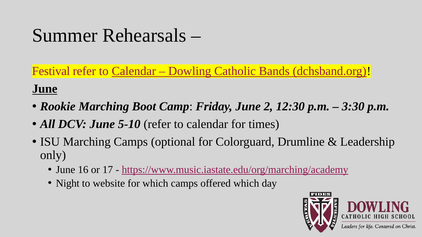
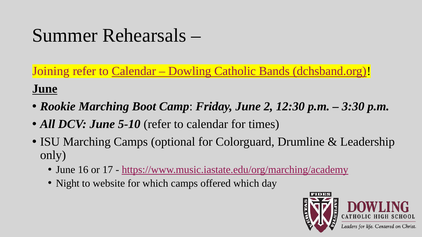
Festival: Festival -> Joining
